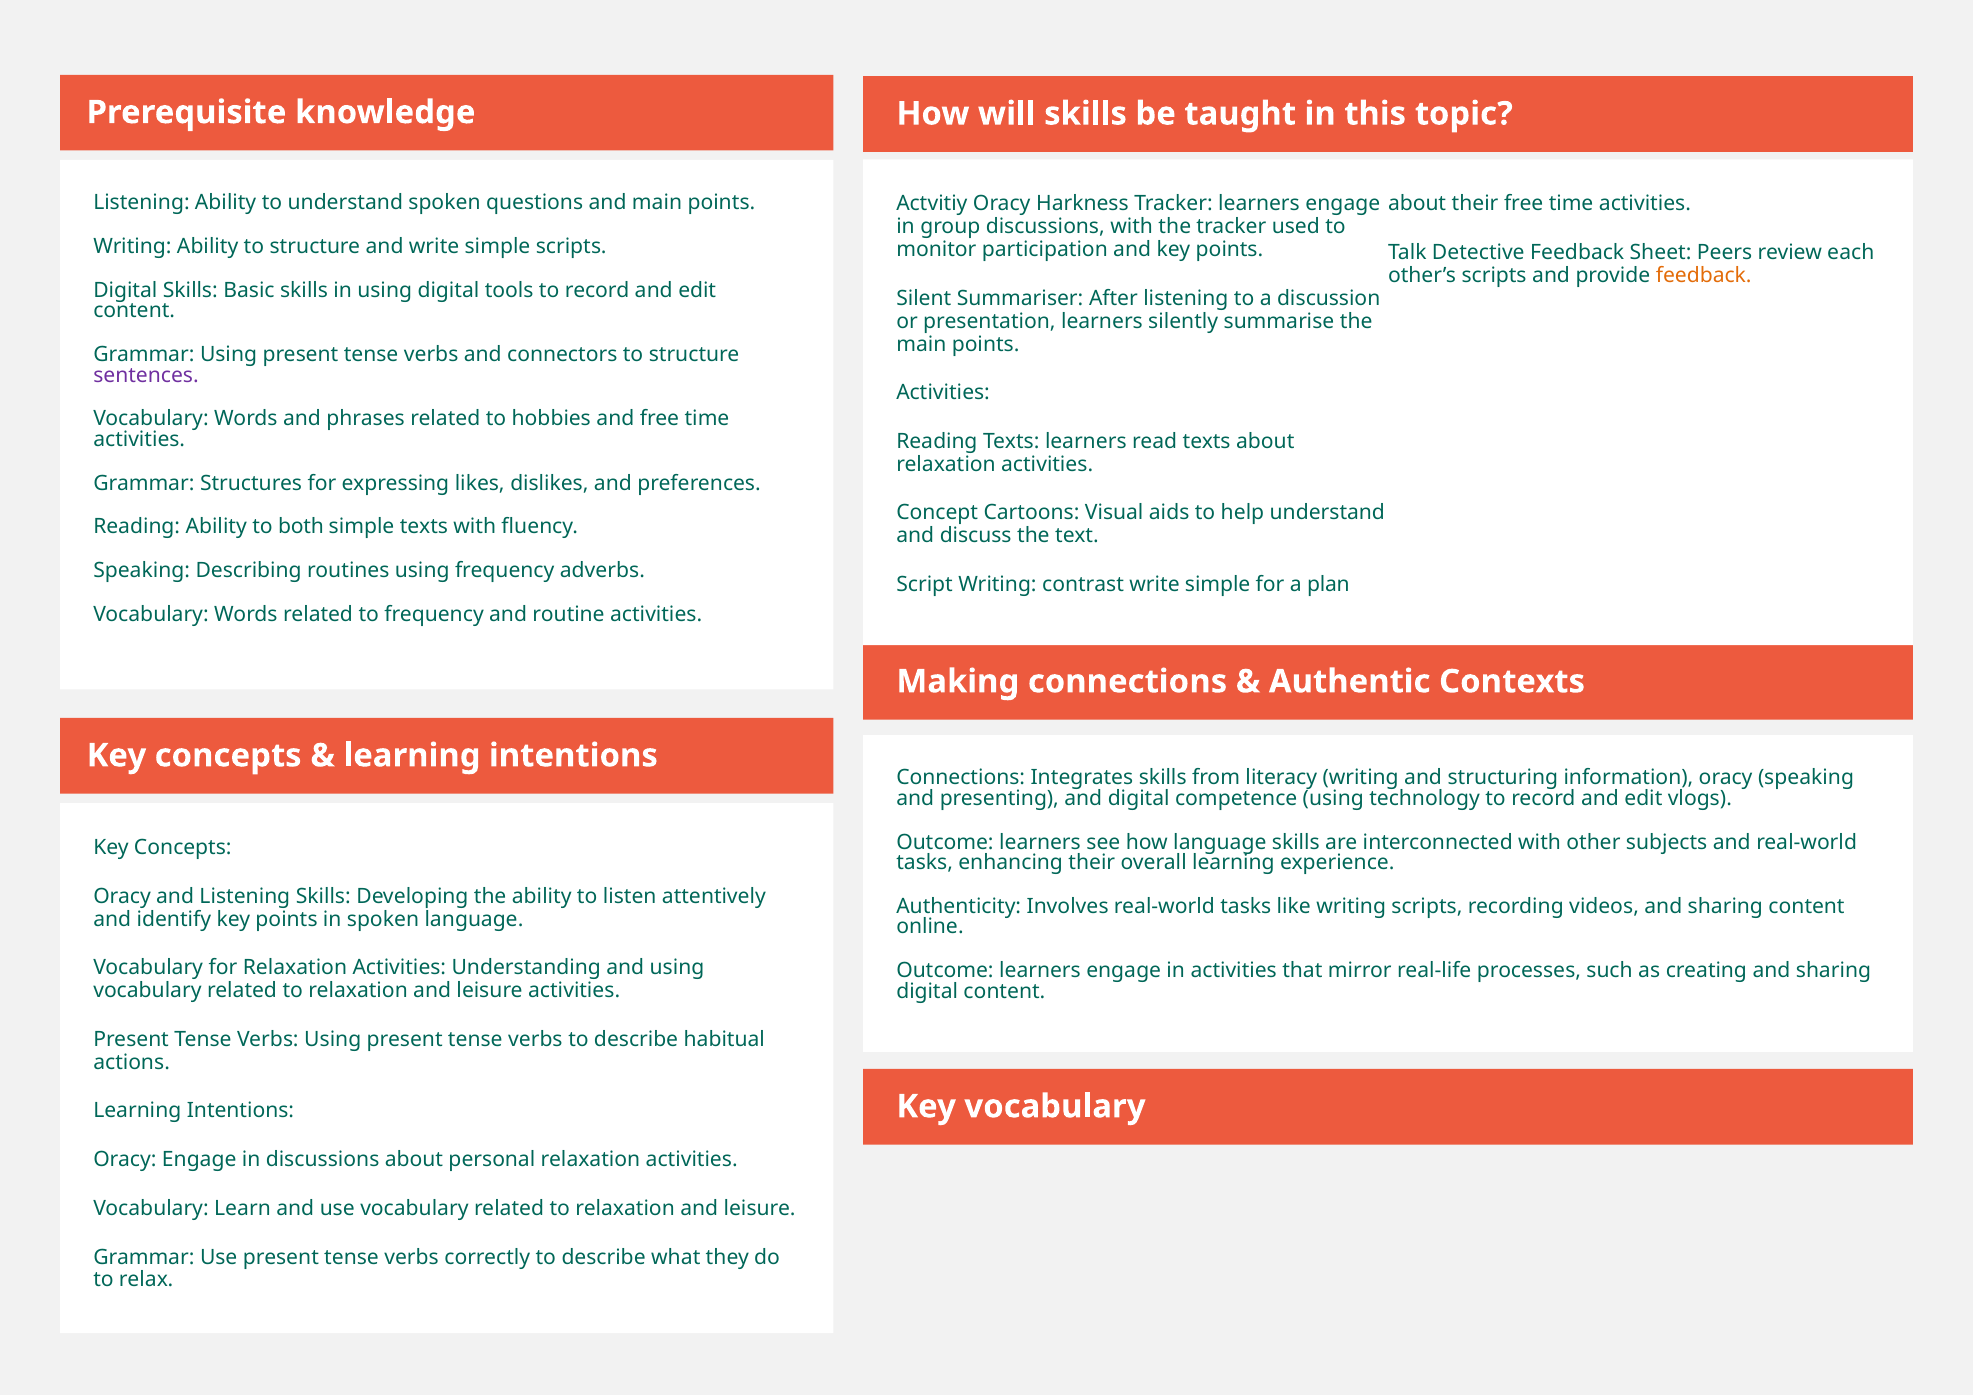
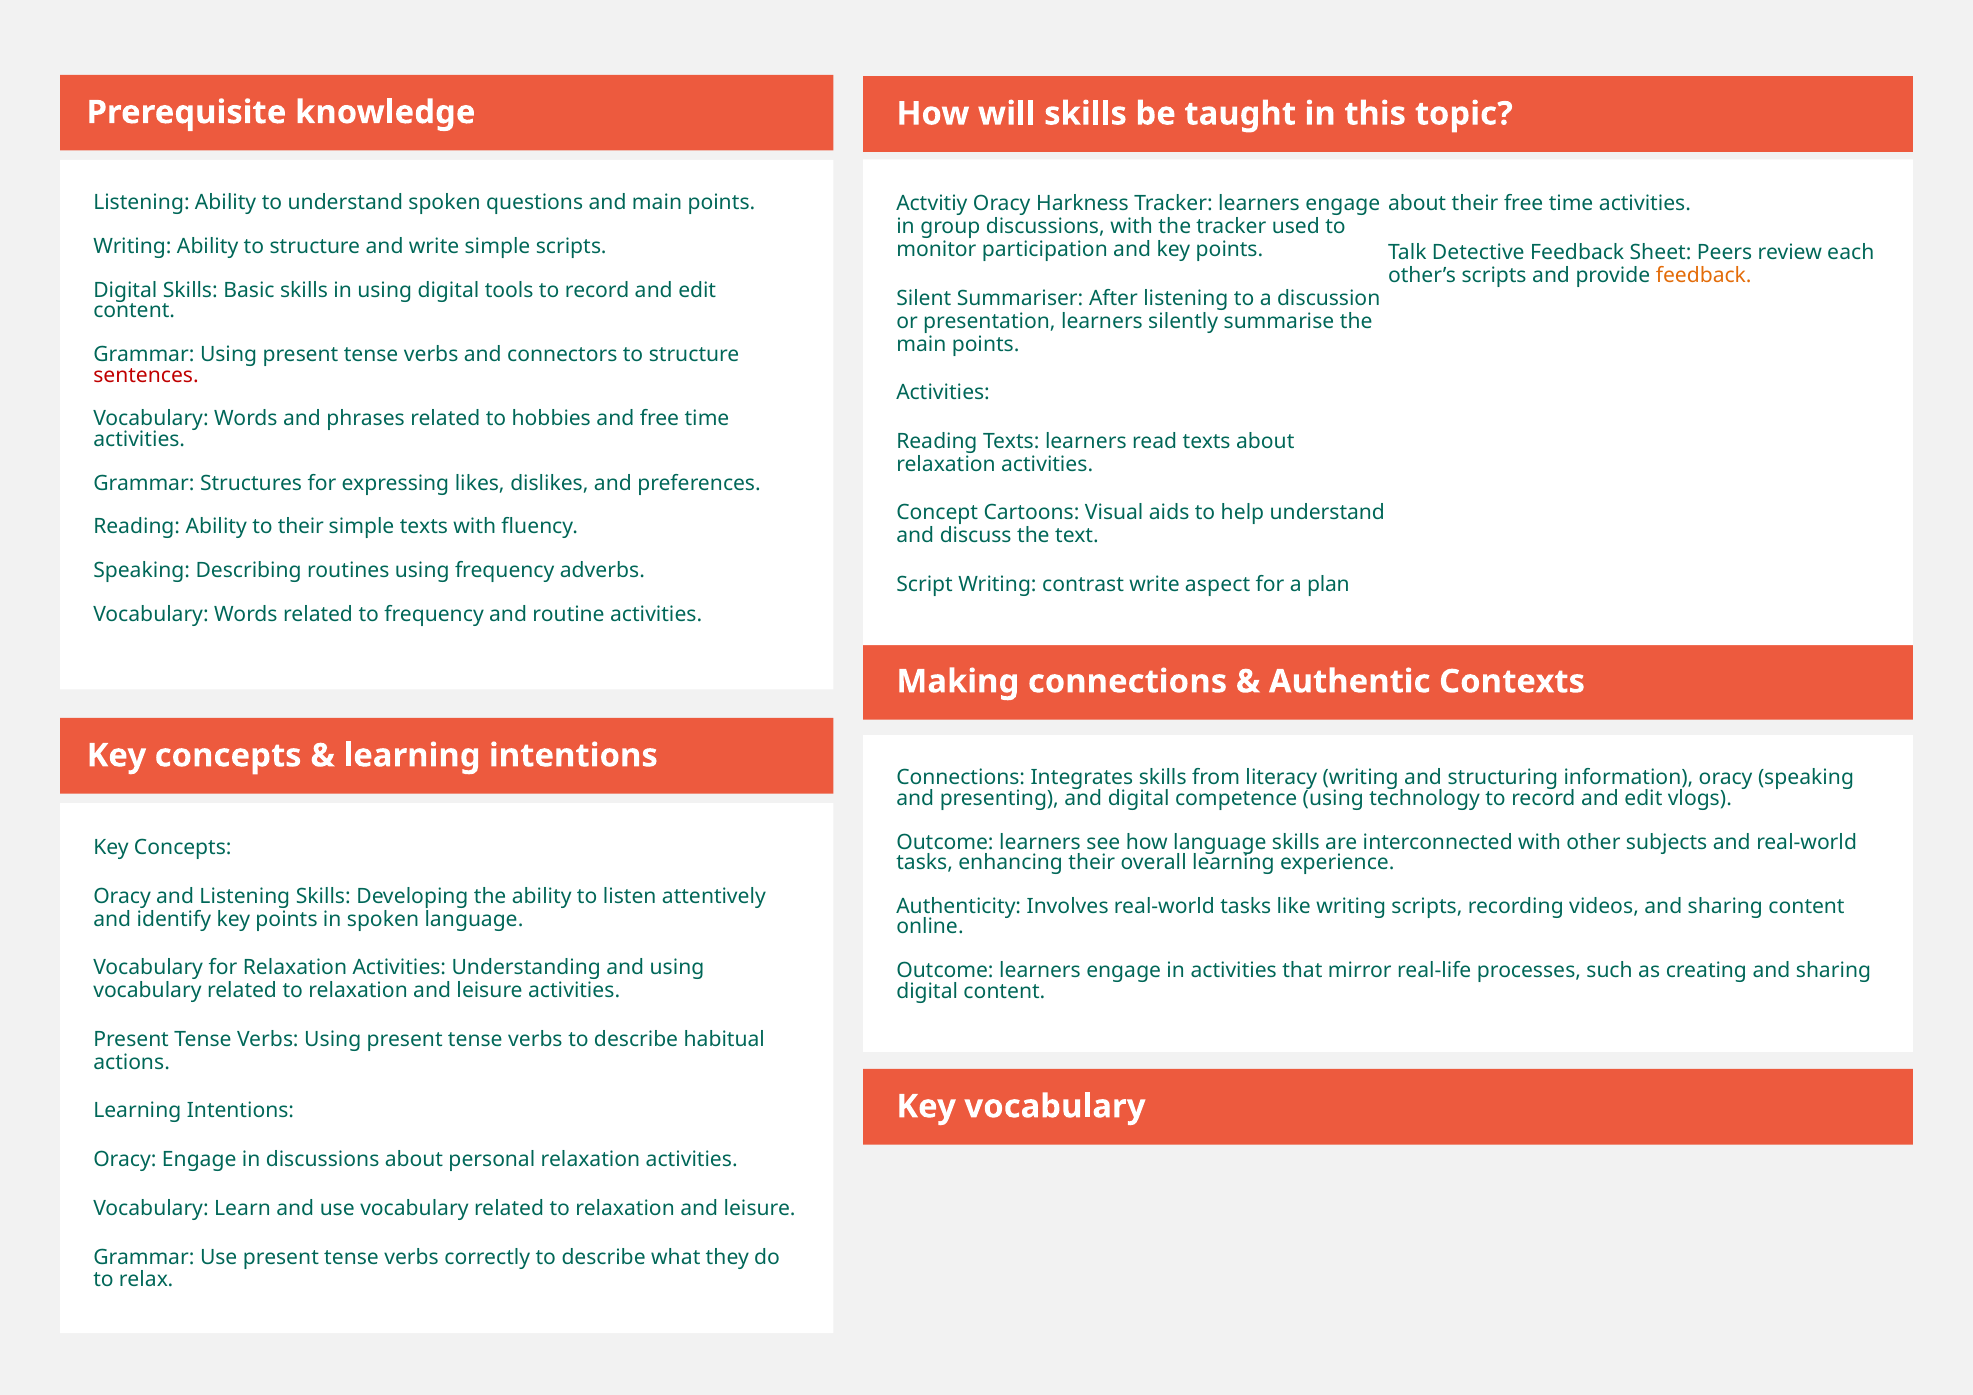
sentences colour: purple -> red
to both: both -> their
simple at (1218, 585): simple -> aspect
